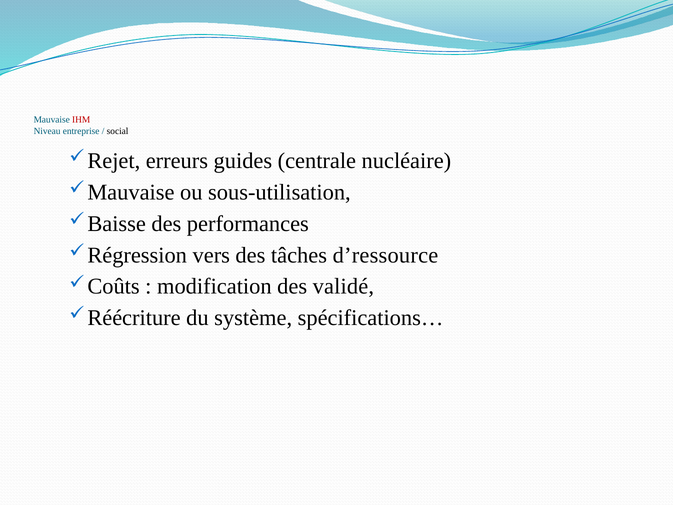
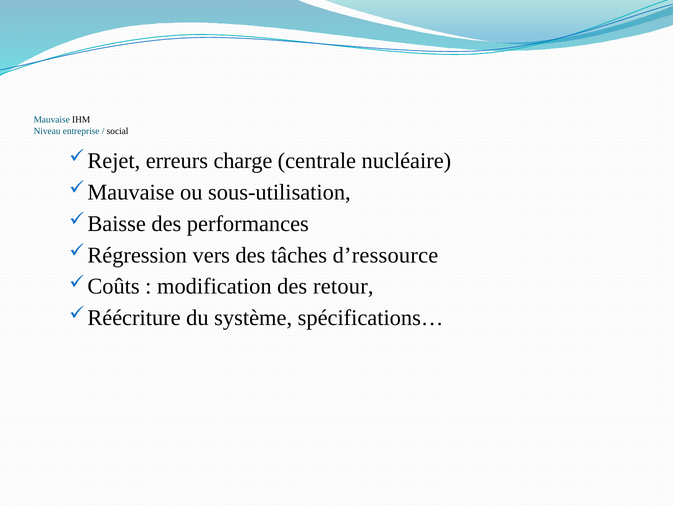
IHM colour: red -> black
guides: guides -> charge
validé: validé -> retour
